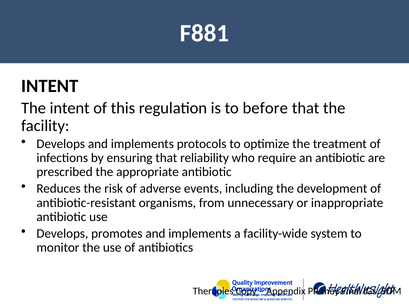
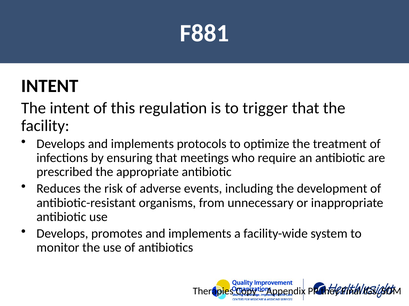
before: before -> trigger
reliability: reliability -> meetings
